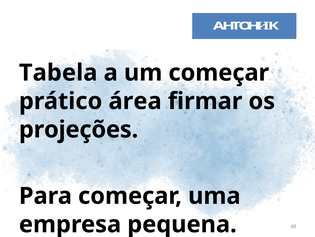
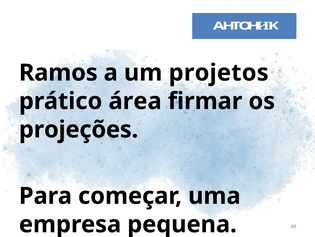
Tabela: Tabela -> Ramos
um começar: começar -> projetos
